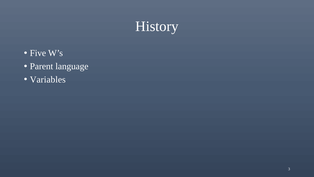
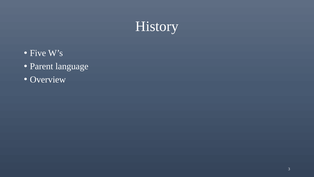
Variables: Variables -> Overview
